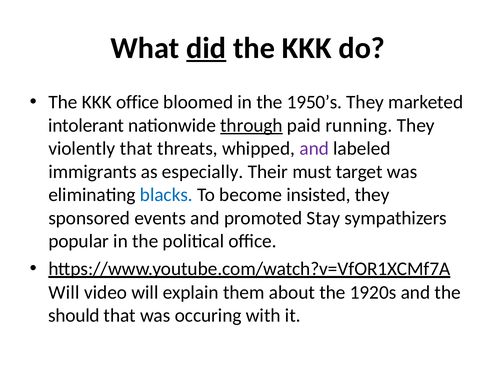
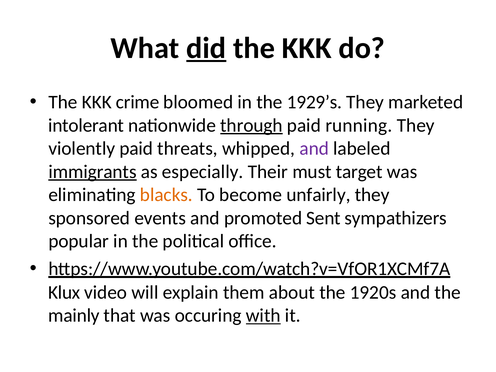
KKK office: office -> crime
1950’s: 1950’s -> 1929’s
violently that: that -> paid
immigrants underline: none -> present
blacks colour: blue -> orange
insisted: insisted -> unfairly
Stay: Stay -> Sent
Will at (64, 292): Will -> Klux
should: should -> mainly
with underline: none -> present
